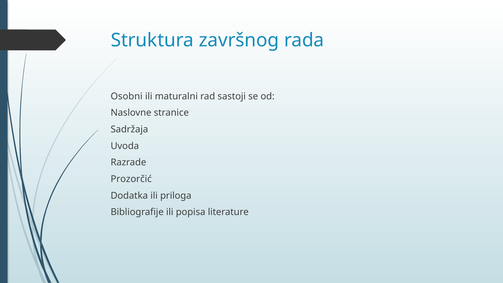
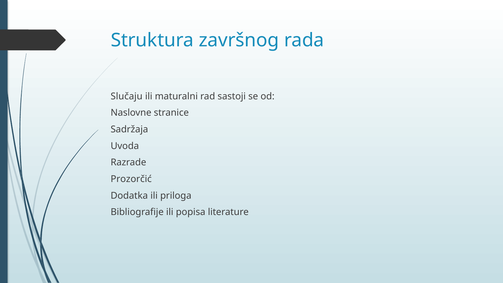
Osobni: Osobni -> Slučaju
